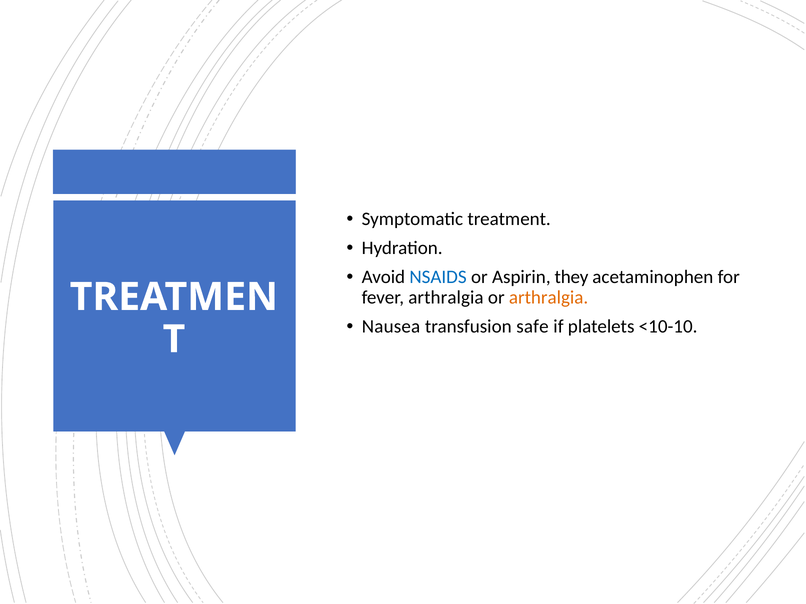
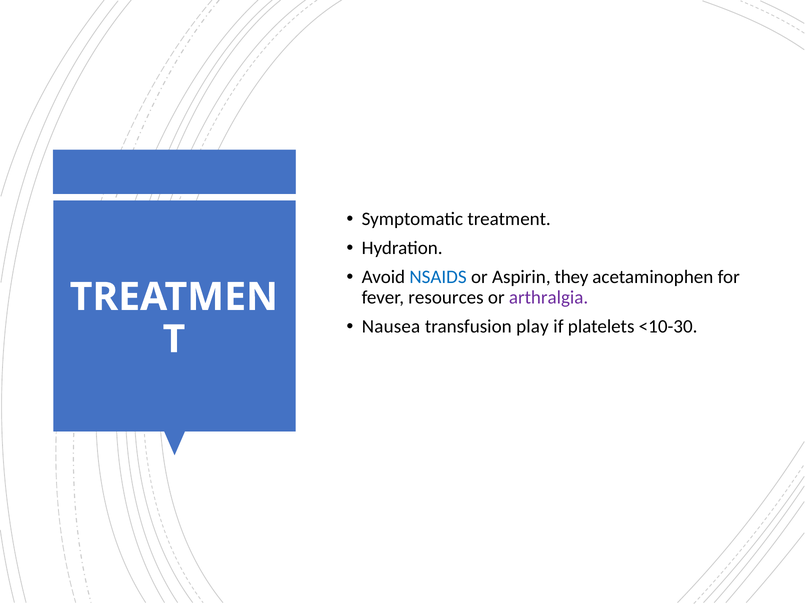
fever arthralgia: arthralgia -> resources
arthralgia at (549, 298) colour: orange -> purple
safe: safe -> play
<10-10: <10-10 -> <10-30
